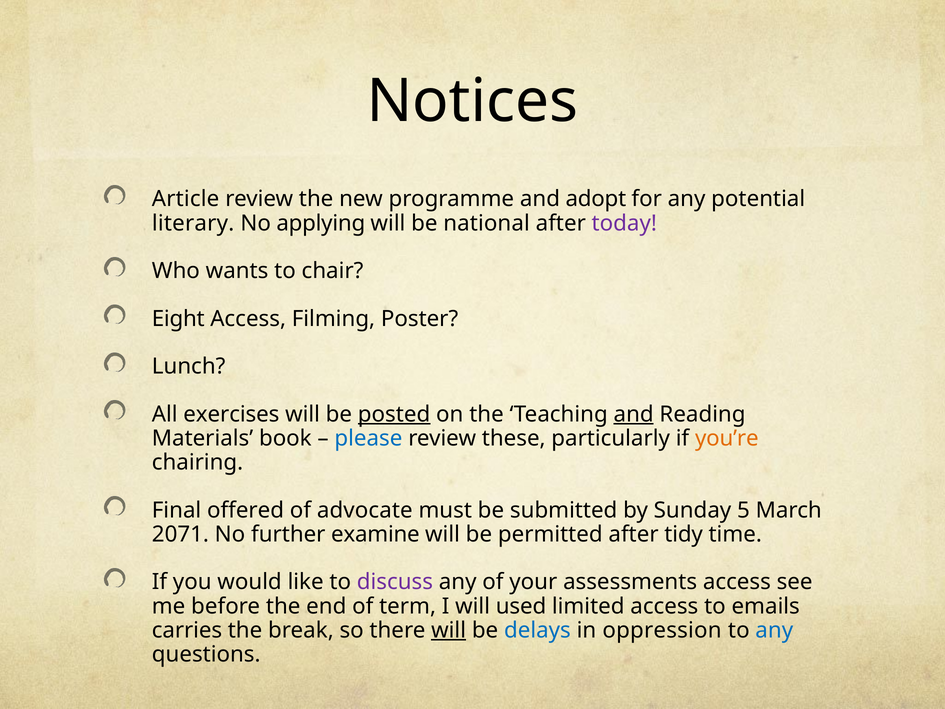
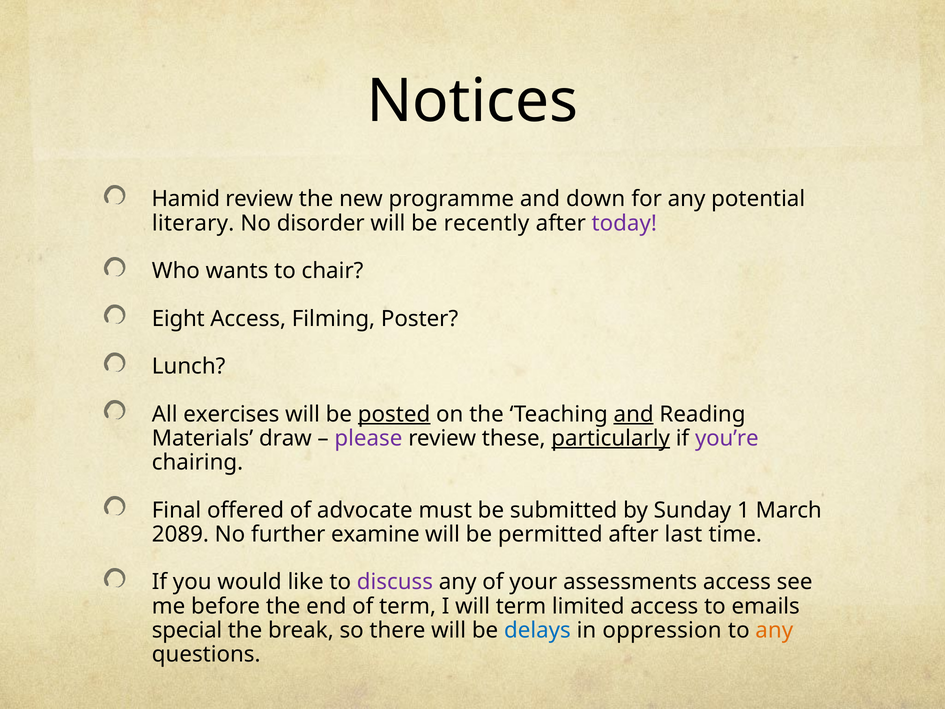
Article: Article -> Hamid
adopt: adopt -> down
applying: applying -> disorder
national: national -> recently
book: book -> draw
please colour: blue -> purple
particularly underline: none -> present
you’re colour: orange -> purple
5: 5 -> 1
2071: 2071 -> 2089
tidy: tidy -> last
will used: used -> term
carries: carries -> special
will at (449, 630) underline: present -> none
any at (774, 630) colour: blue -> orange
